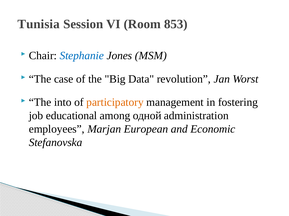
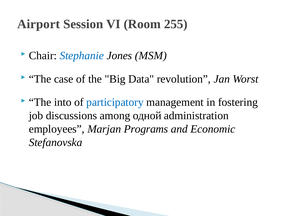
Tunisia: Tunisia -> Airport
853: 853 -> 255
participatory colour: orange -> blue
educational: educational -> discussions
European: European -> Programs
